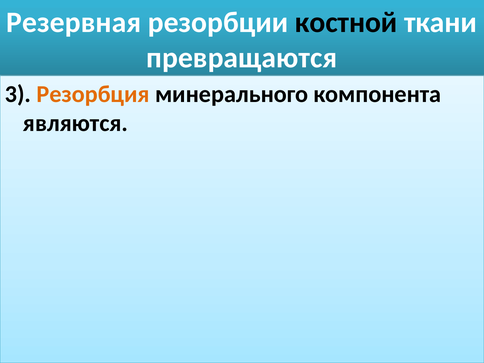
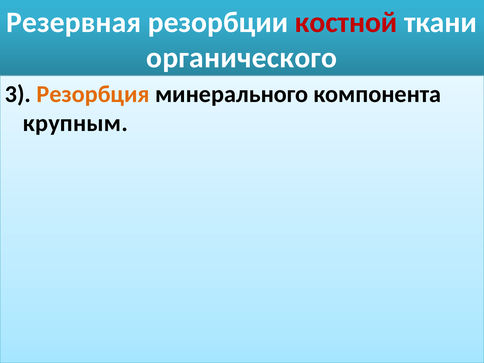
костной colour: black -> red
превращаются: превращаются -> органического
являются: являются -> крупным
